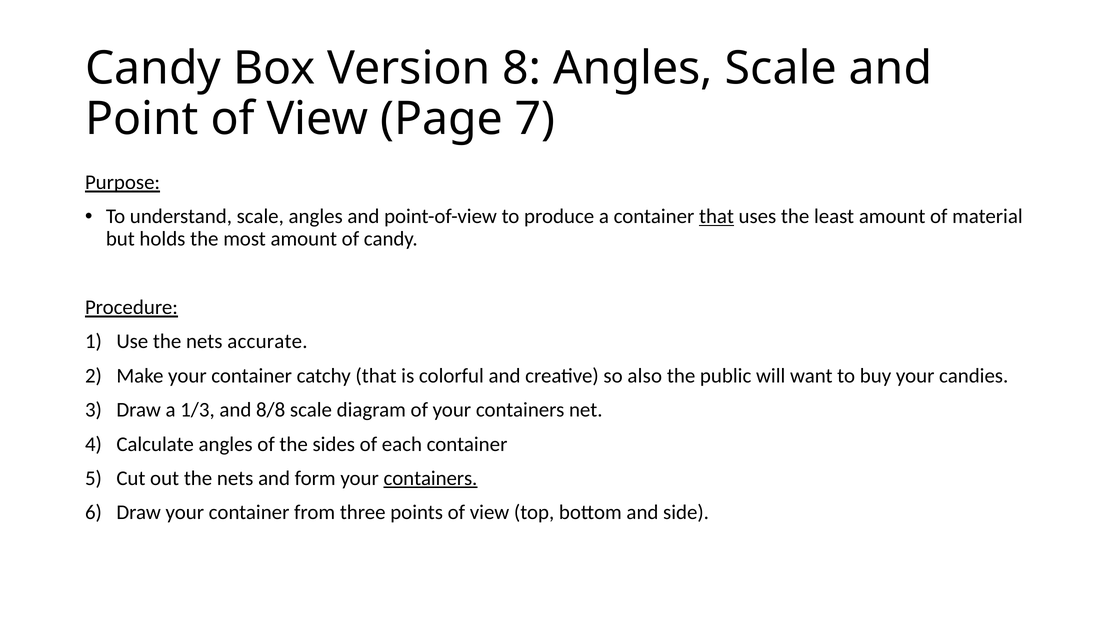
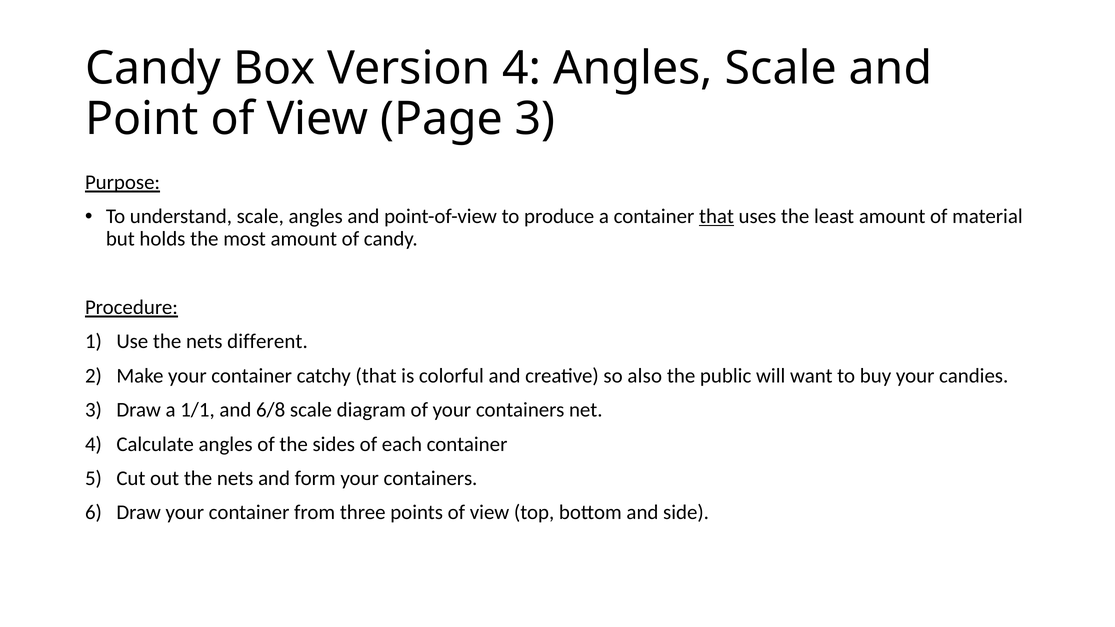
Version 8: 8 -> 4
Page 7: 7 -> 3
accurate: accurate -> different
1/3: 1/3 -> 1/1
8/8: 8/8 -> 6/8
containers at (430, 479) underline: present -> none
